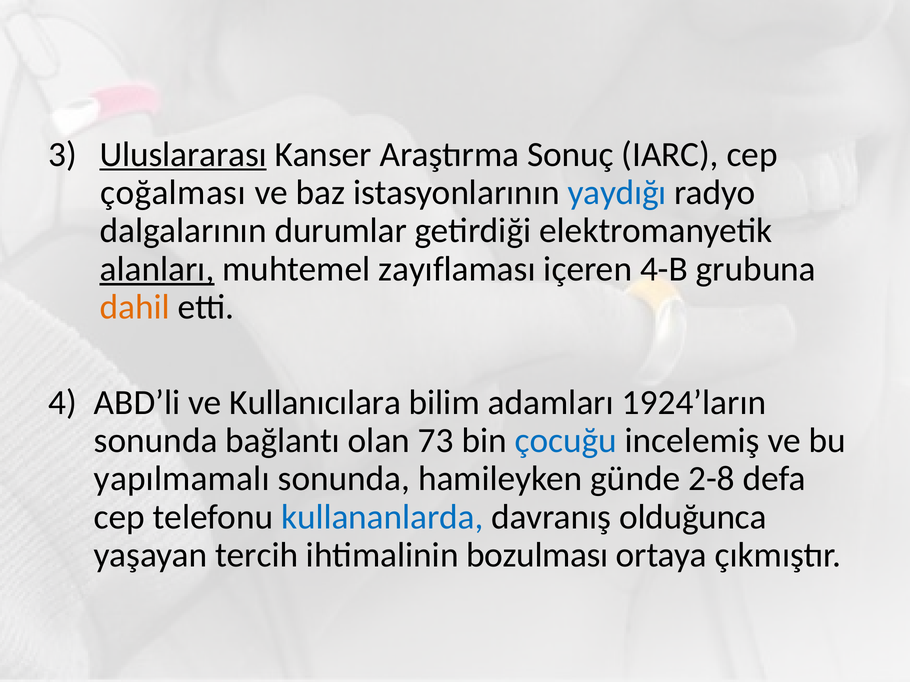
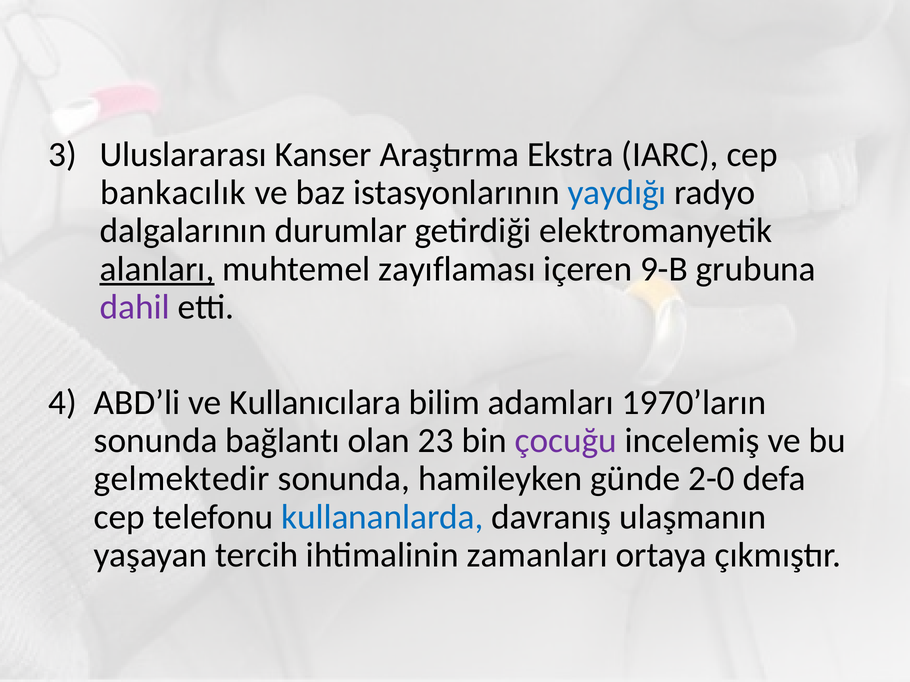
Uluslararası underline: present -> none
Sonuç: Sonuç -> Ekstra
çoğalması: çoğalması -> bankacılık
4-B: 4-B -> 9-B
dahil colour: orange -> purple
1924’ların: 1924’ların -> 1970’ların
73: 73 -> 23
çocuğu colour: blue -> purple
yapılmamalı: yapılmamalı -> gelmektedir
2-8: 2-8 -> 2-0
olduğunca: olduğunca -> ulaşmanın
bozulması: bozulması -> zamanları
